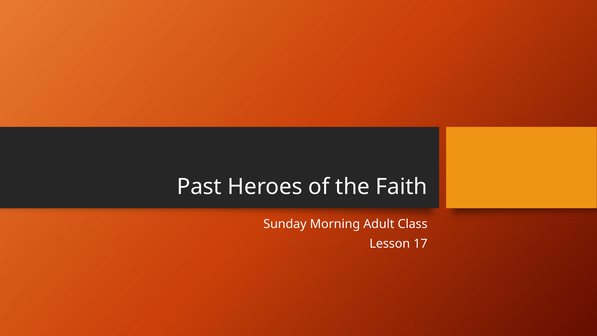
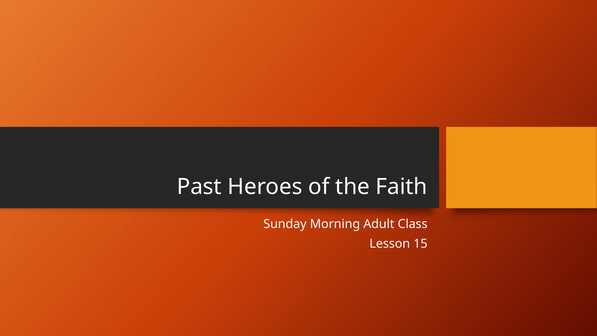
17: 17 -> 15
